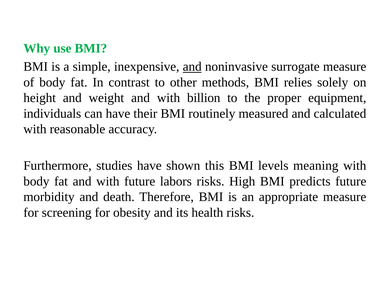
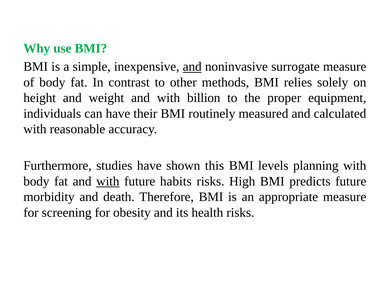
meaning: meaning -> planning
with at (108, 181) underline: none -> present
labors: labors -> habits
